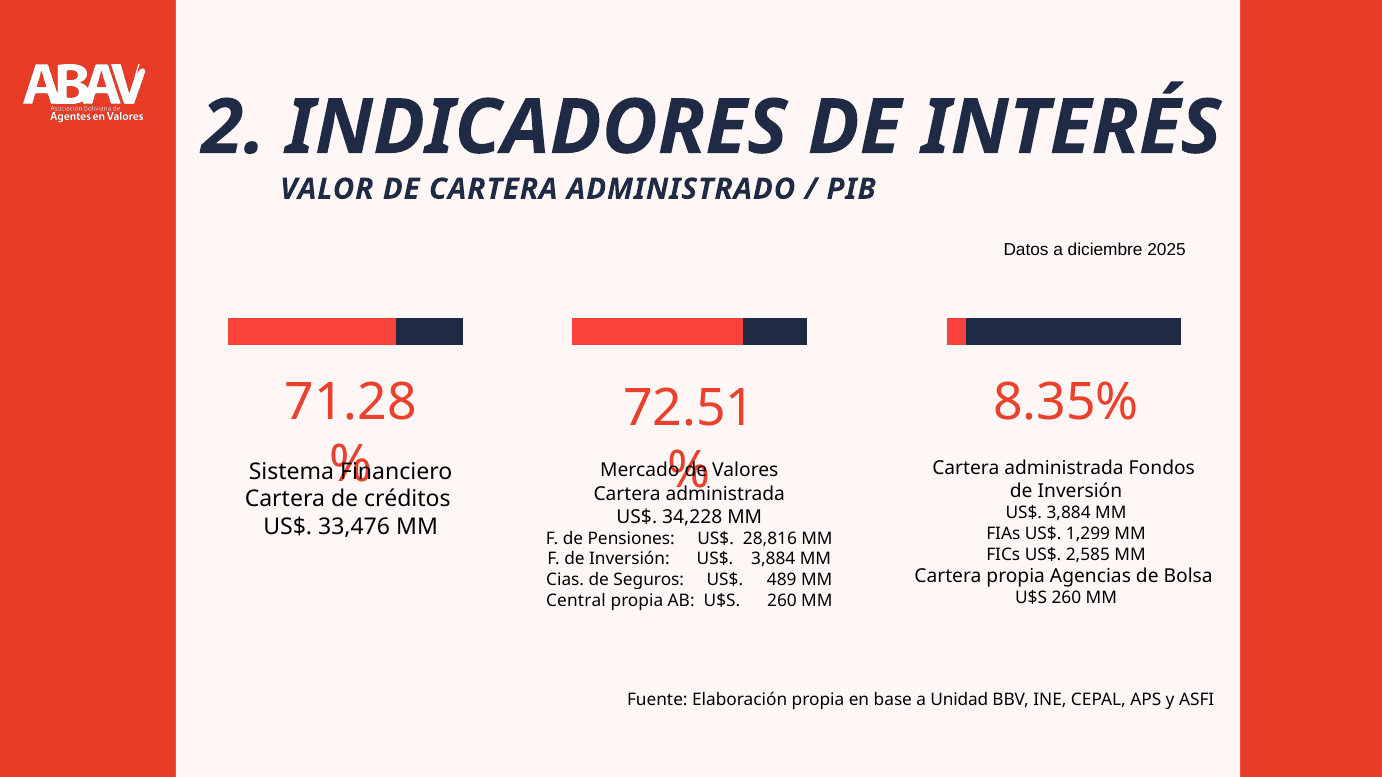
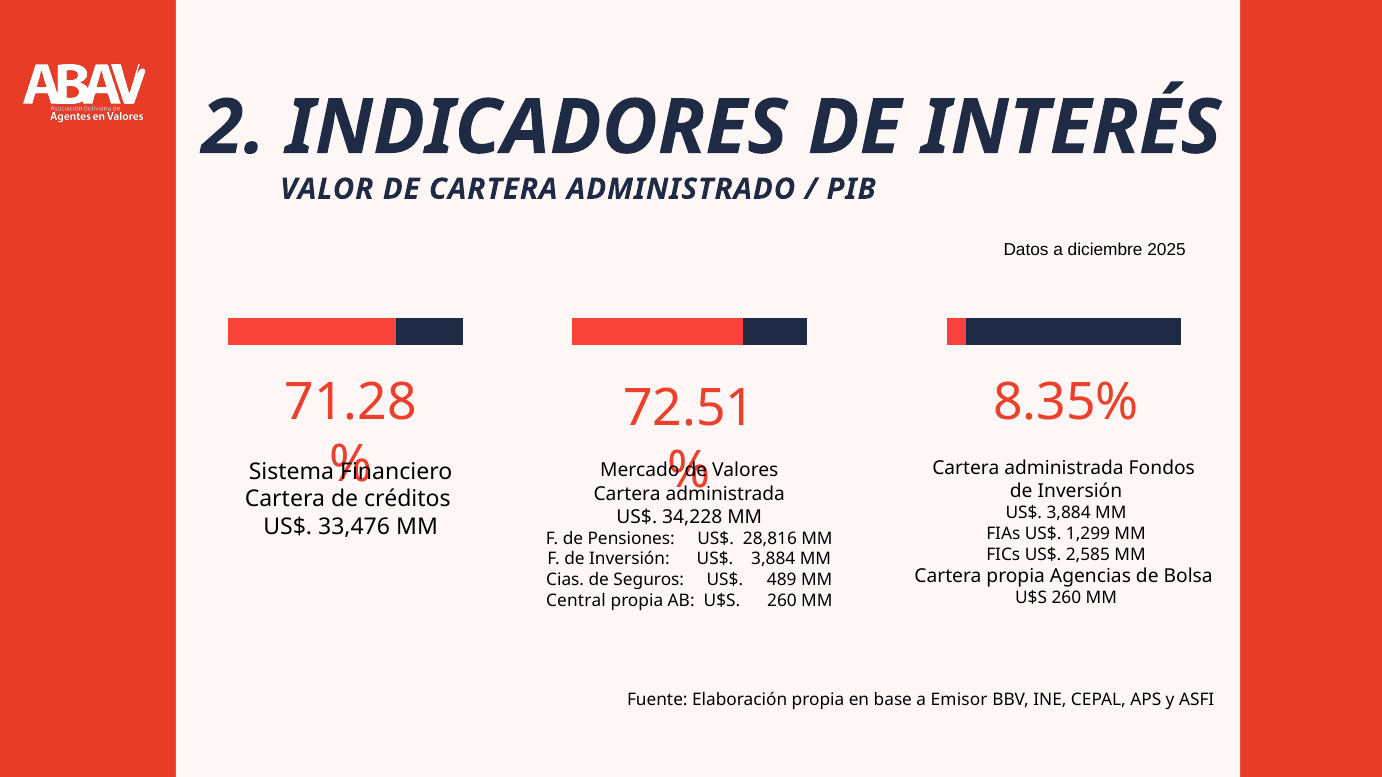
Unidad: Unidad -> Emisor
